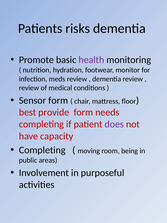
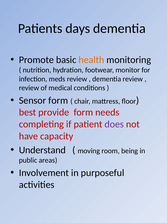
risks: risks -> days
health colour: purple -> orange
Completing at (42, 150): Completing -> Understand
